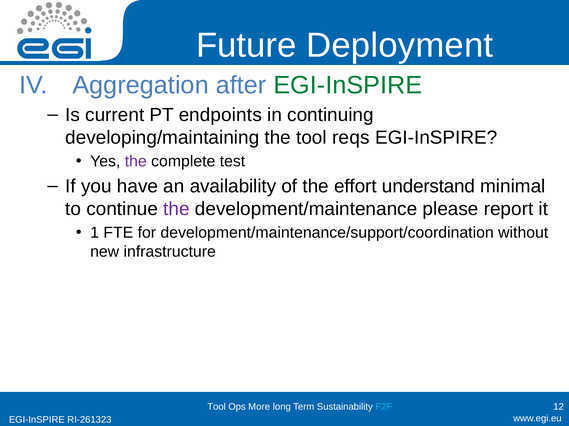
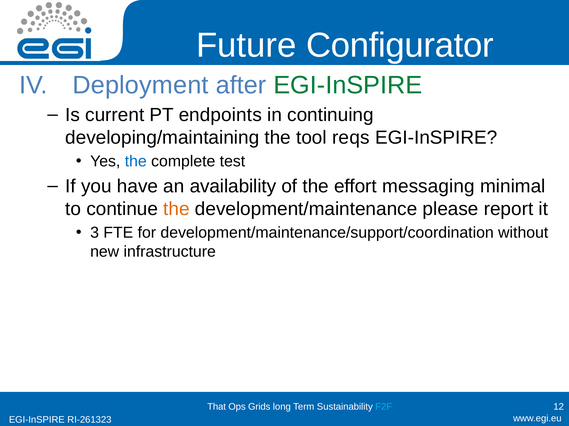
Deployment: Deployment -> Configurator
Aggregation: Aggregation -> Deployment
the at (136, 162) colour: purple -> blue
understand: understand -> messaging
the at (176, 209) colour: purple -> orange
1: 1 -> 3
Tool at (217, 408): Tool -> That
More: More -> Grids
